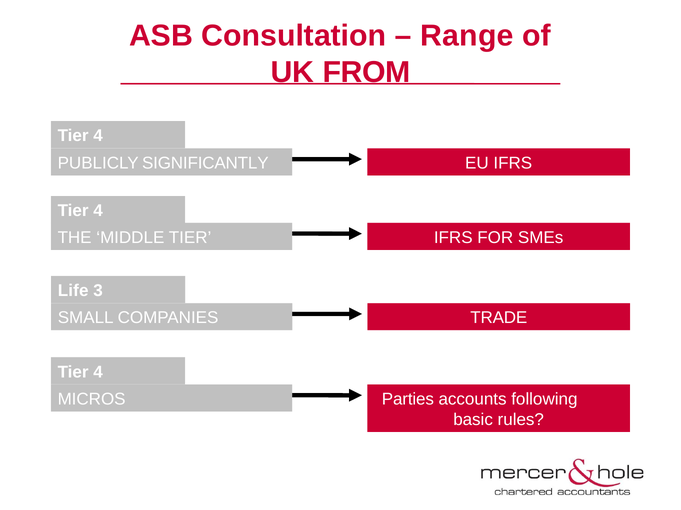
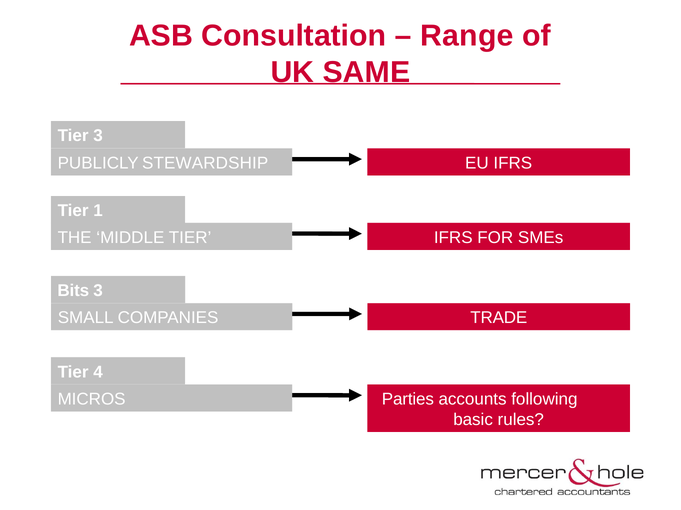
FROM: FROM -> SAME
4 at (98, 136): 4 -> 3
SIGNIFICANTLY: SIGNIFICANTLY -> STEWARDSHIP
4 at (98, 211): 4 -> 1
Life: Life -> Bits
